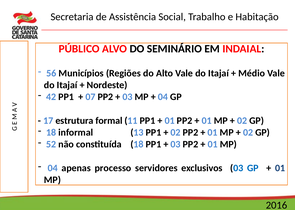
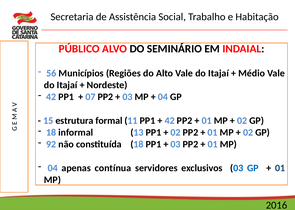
17: 17 -> 15
01 at (170, 121): 01 -> 42
52: 52 -> 92
processo: processo -> contínua
